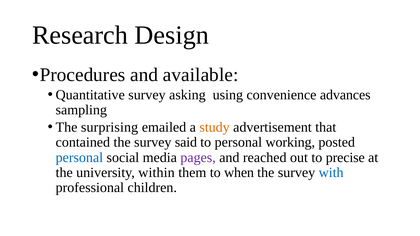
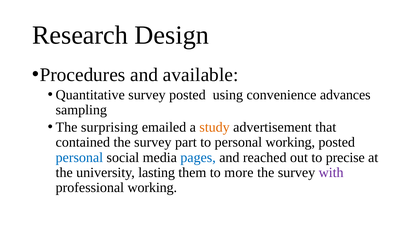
survey asking: asking -> posted
said: said -> part
pages colour: purple -> blue
within: within -> lasting
when: when -> more
with colour: blue -> purple
professional children: children -> working
